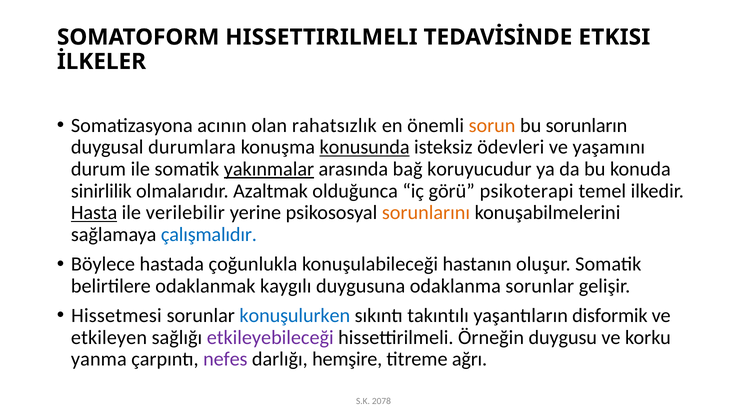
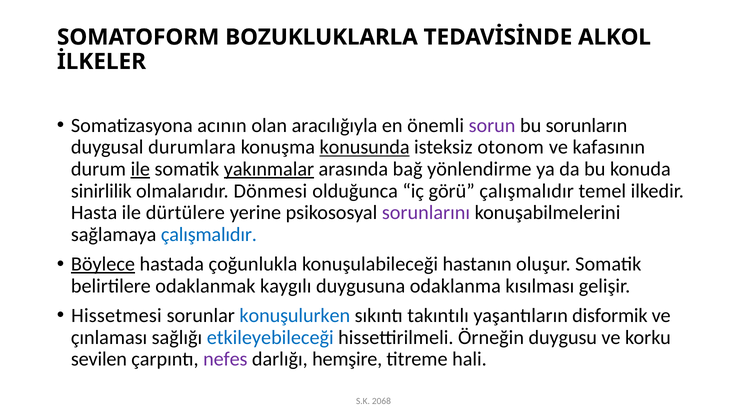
SOMATOFORM HISSETTIRILMELI: HISSETTIRILMELI -> BOZUKLUKLARLA
ETKISI: ETKISI -> ALKOL
rahatsızlık: rahatsızlık -> aracılığıyla
sorun colour: orange -> purple
ödevleri: ödevleri -> otonom
yaşamını: yaşamını -> kafasının
ile at (140, 169) underline: none -> present
koruyucudur: koruyucudur -> yönlendirme
Azaltmak: Azaltmak -> Dönmesi
görü psikoterapi: psikoterapi -> çalışmalıdır
Hasta underline: present -> none
verilebilir: verilebilir -> dürtülere
sorunlarını colour: orange -> purple
Böylece underline: none -> present
odaklanma sorunlar: sorunlar -> kısılması
etkileyen: etkileyen -> çınlaması
etkileyebileceği colour: purple -> blue
yanma: yanma -> sevilen
ağrı: ağrı -> hali
2078: 2078 -> 2068
